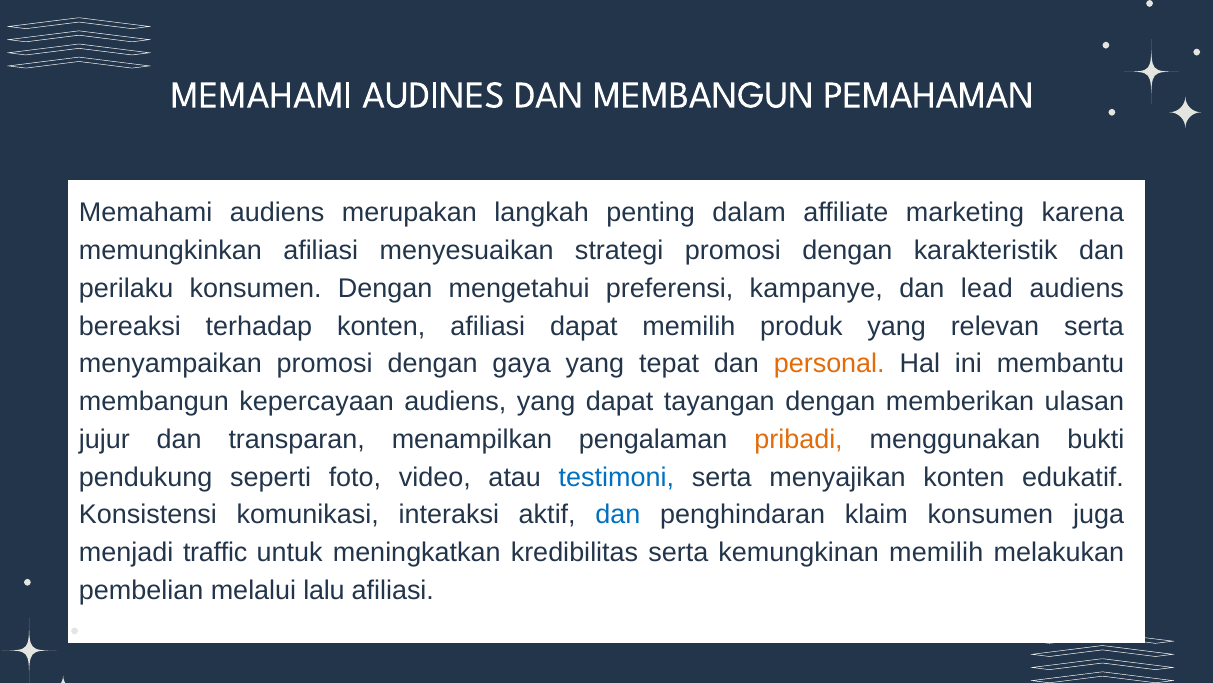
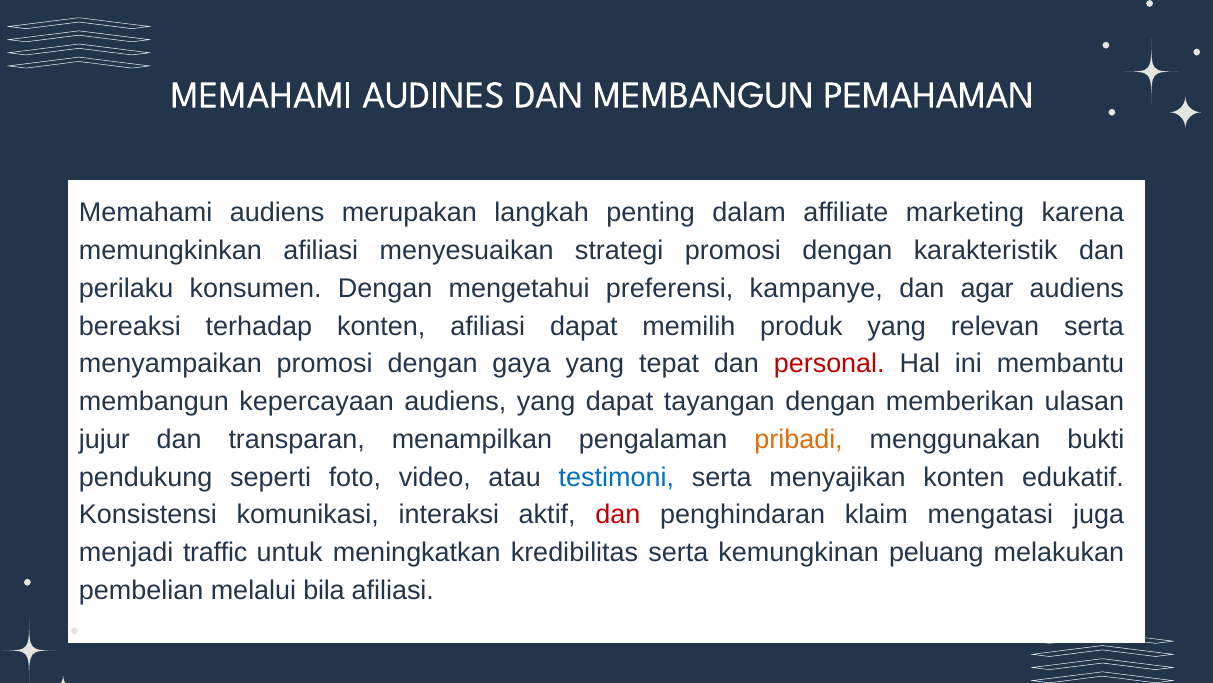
lead: lead -> agar
personal colour: orange -> red
dan at (618, 514) colour: blue -> red
klaim konsumen: konsumen -> mengatasi
kemungkinan memilih: memilih -> peluang
lalu: lalu -> bila
